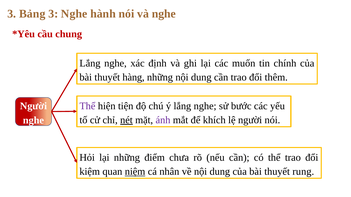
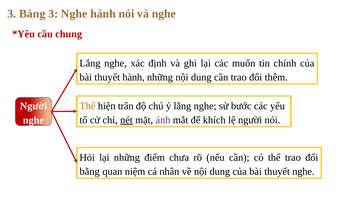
thuyết hàng: hàng -> hành
Thể at (87, 106) colour: purple -> orange
tiện: tiện -> trân
kiệm: kiệm -> bằng
niệm underline: present -> none
thuyết rung: rung -> nghe
